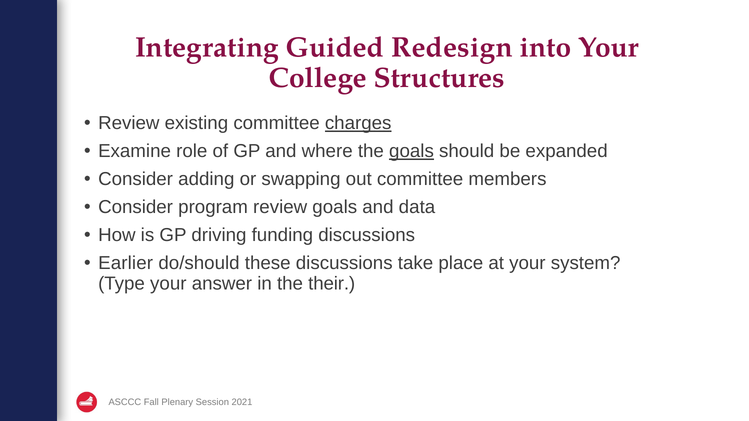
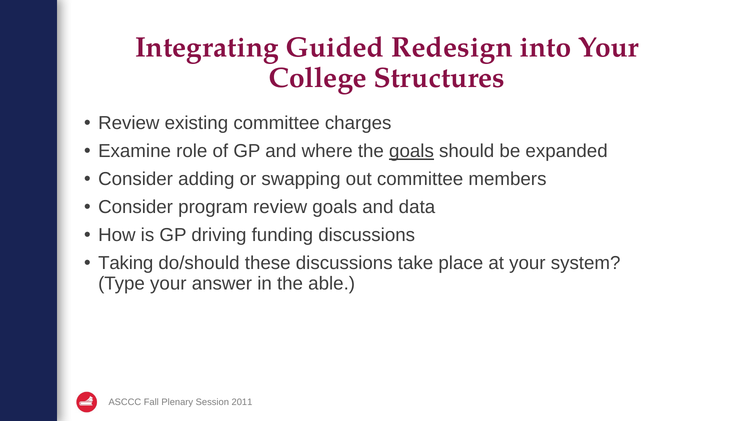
charges underline: present -> none
Earlier: Earlier -> Taking
their: their -> able
2021: 2021 -> 2011
